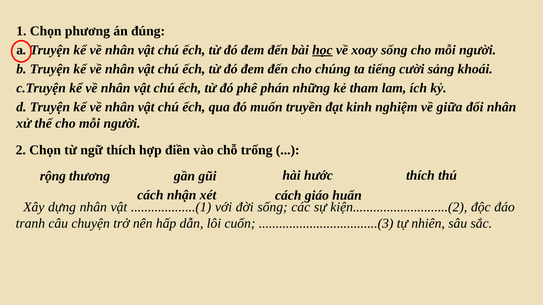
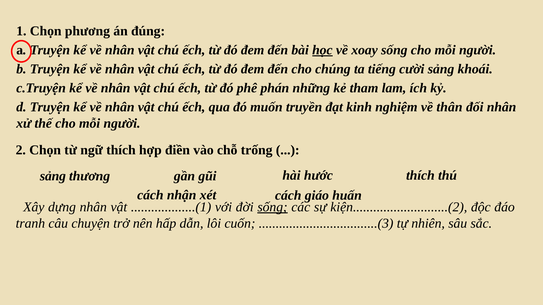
giữa: giữa -> thân
rộng at (53, 176): rộng -> sảng
sống at (273, 207) underline: none -> present
